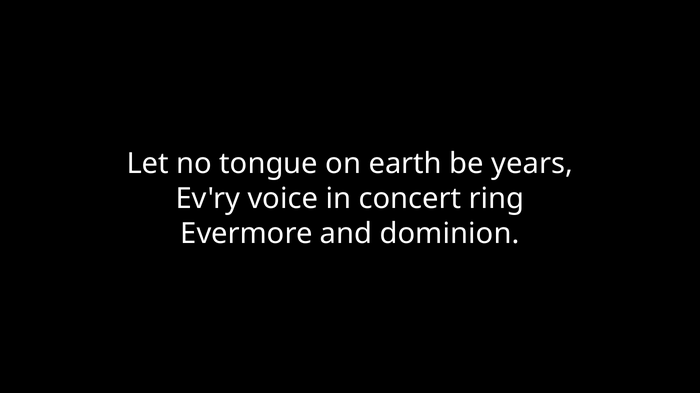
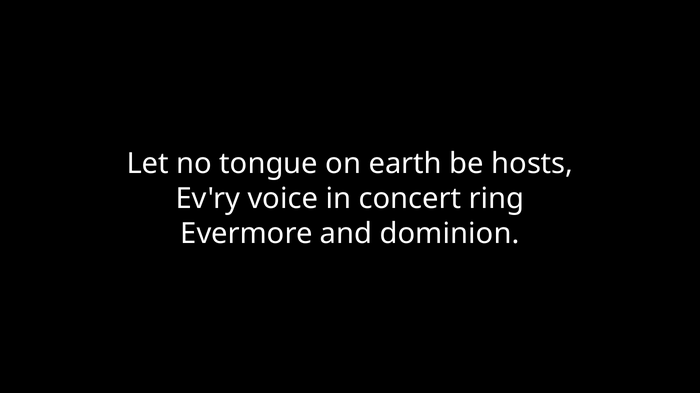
years: years -> hosts
